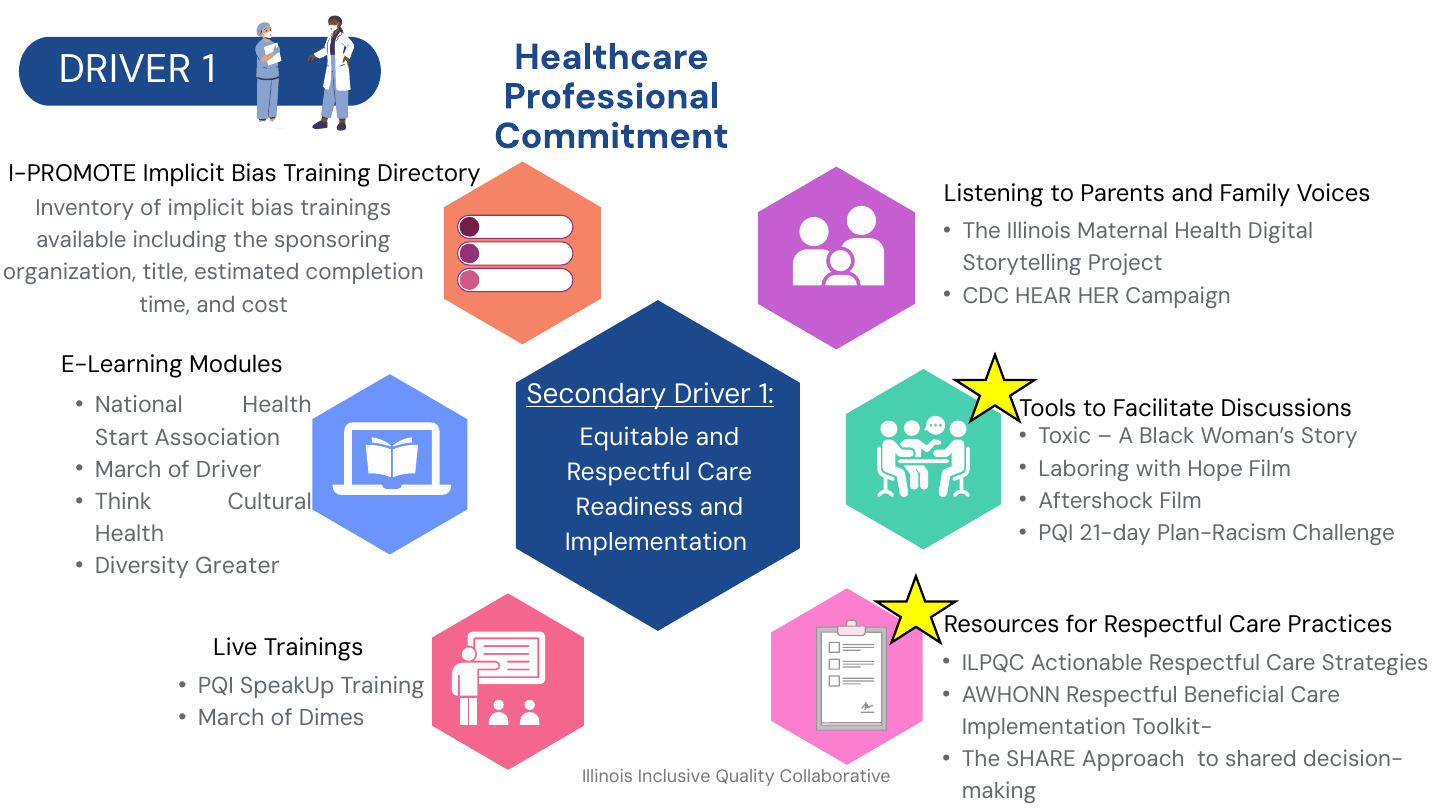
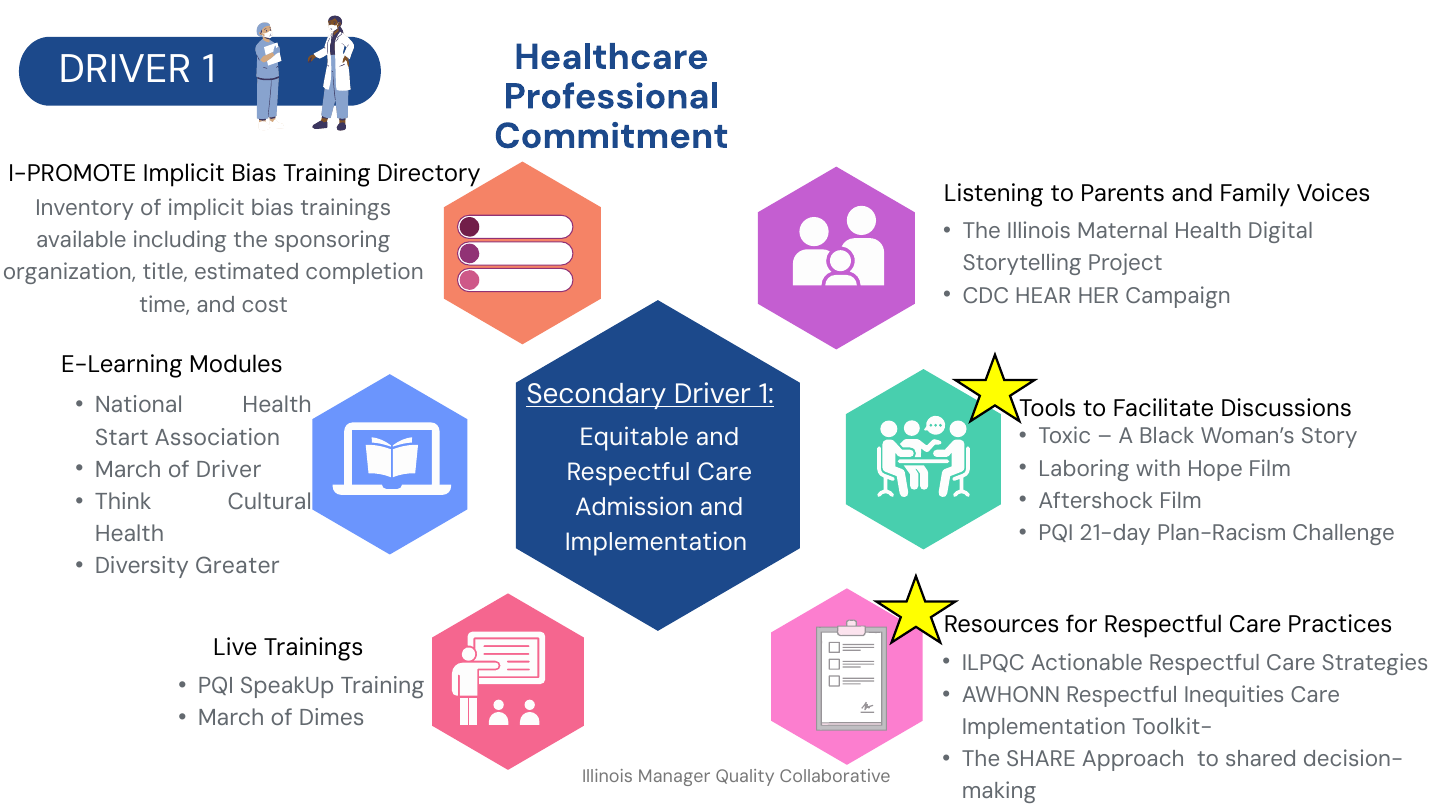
Readiness: Readiness -> Admission
Beneficial: Beneficial -> Inequities
Inclusive: Inclusive -> Manager
